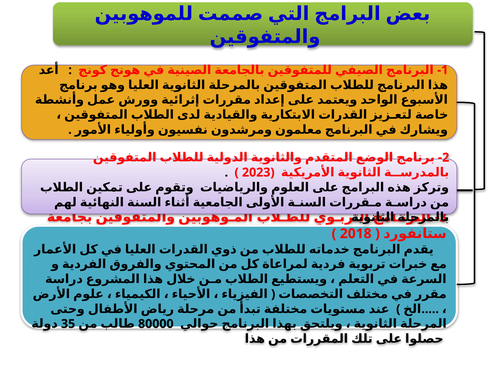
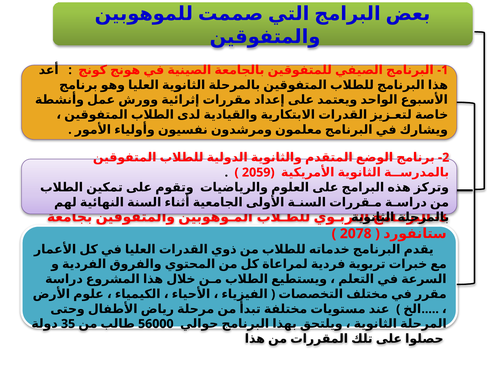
2023: 2023 -> 2059
2018: 2018 -> 2078
80000: 80000 -> 56000
